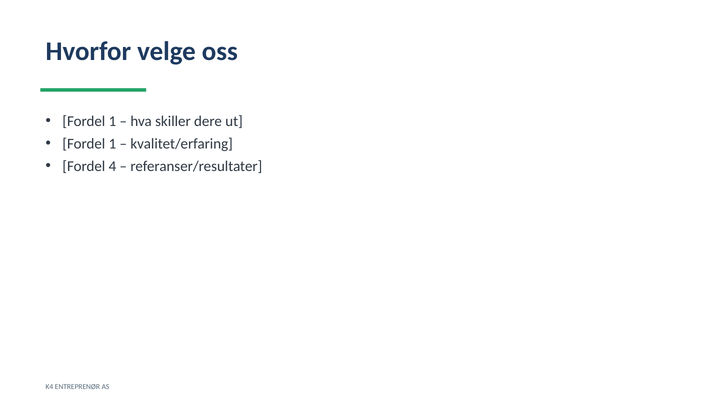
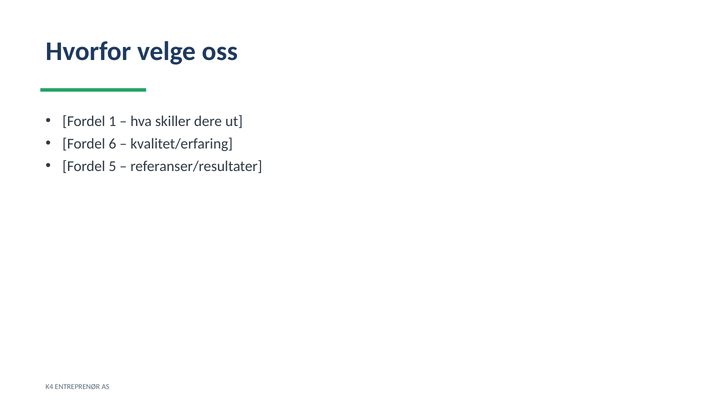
1 at (112, 144): 1 -> 6
4: 4 -> 5
